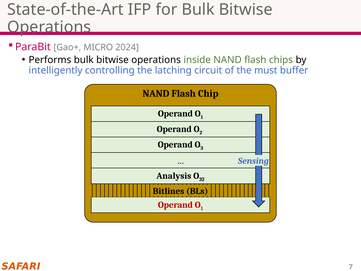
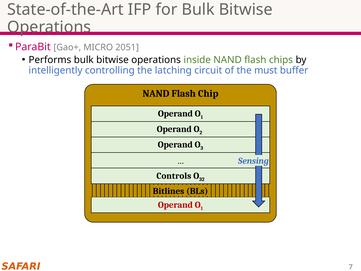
2024: 2024 -> 2051
Analysis: Analysis -> Controls
